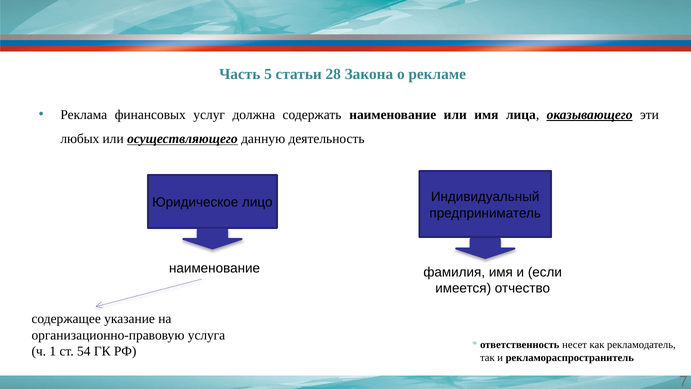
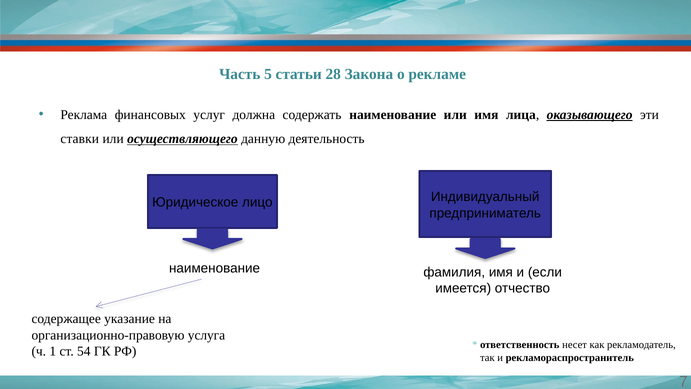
любых: любых -> ставки
